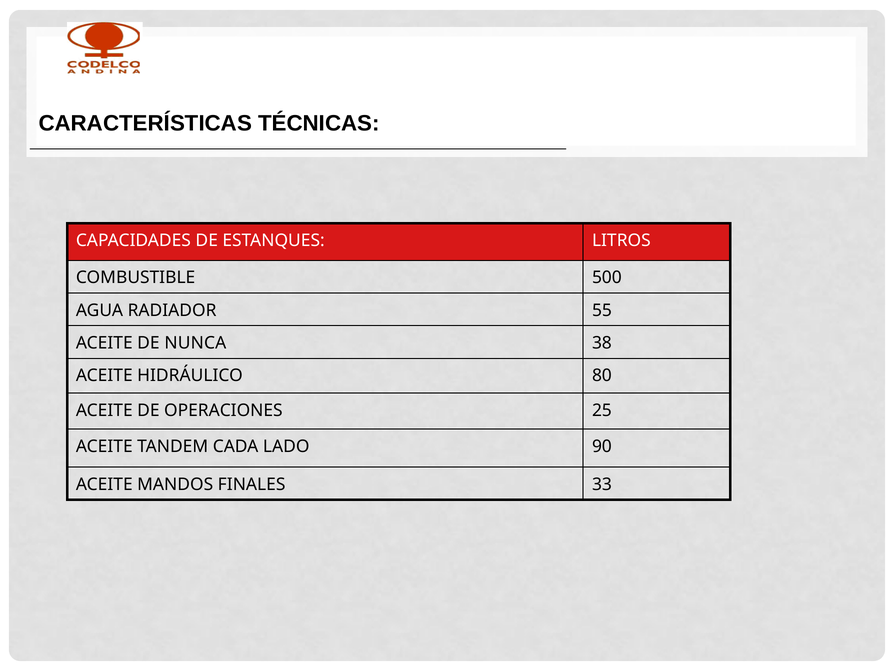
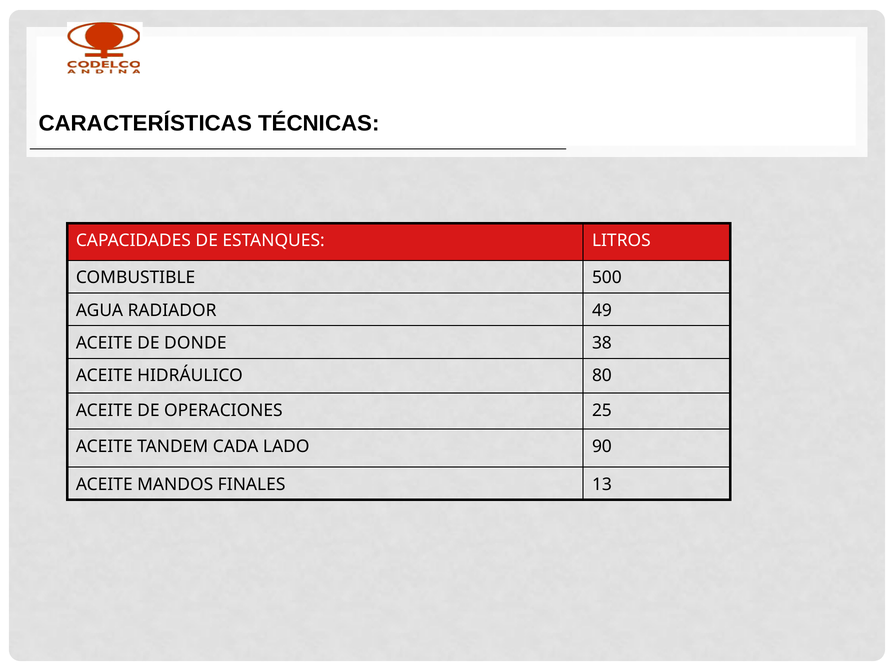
55: 55 -> 49
NUNCA: NUNCA -> DONDE
33: 33 -> 13
